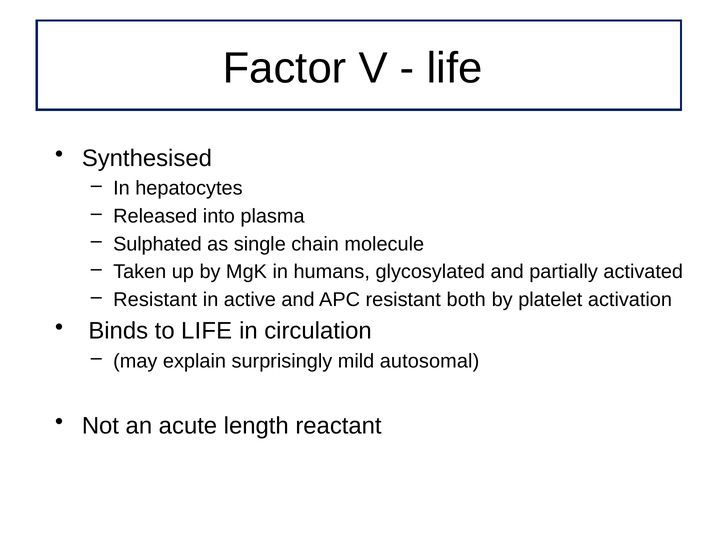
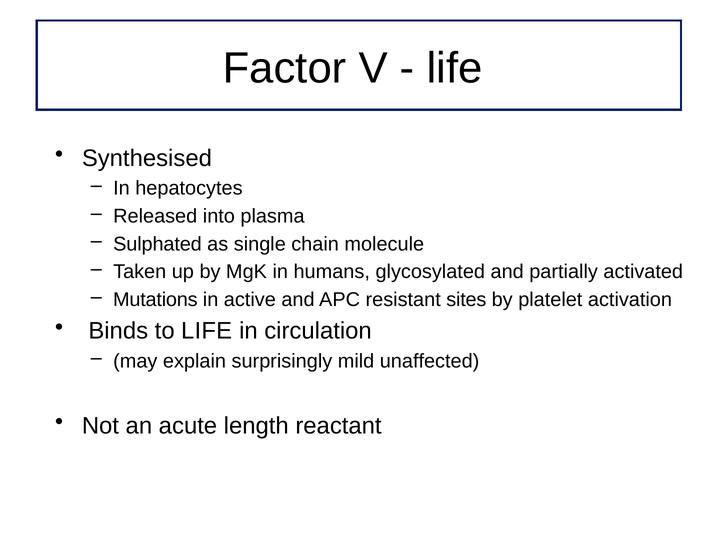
Resistant at (155, 300): Resistant -> Mutations
both: both -> sites
autosomal: autosomal -> unaffected
